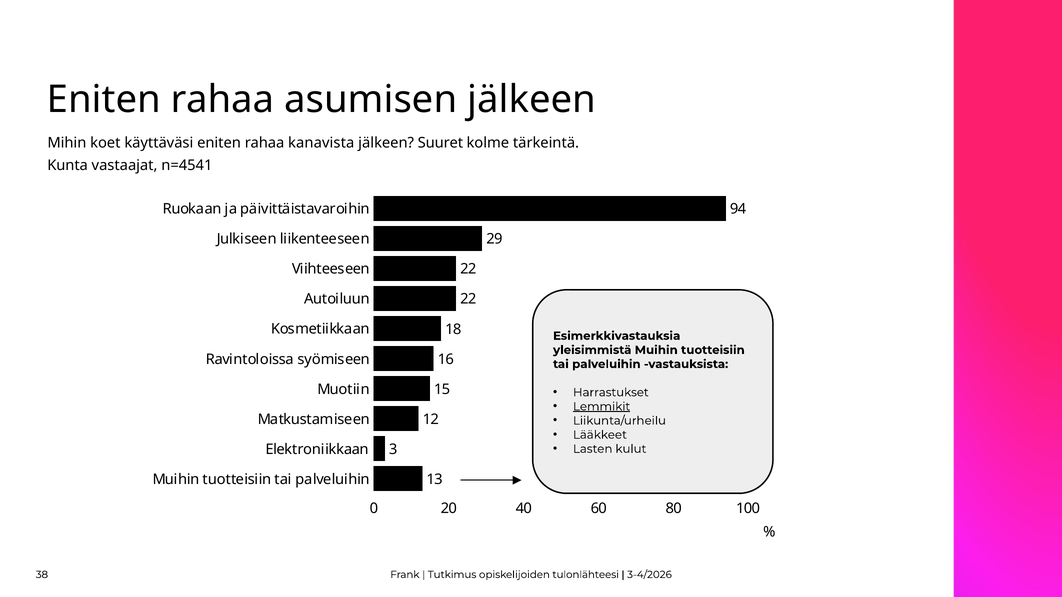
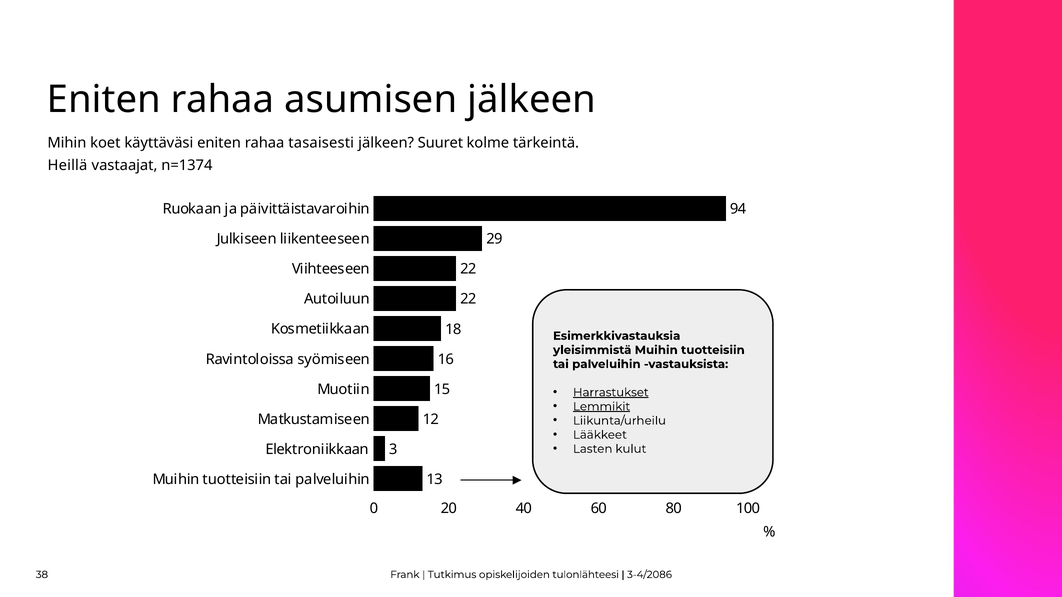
kanavista: kanavista -> tasaisesti
Kunta: Kunta -> Heillä
n=4541: n=4541 -> n=1374
Harrastukset underline: none -> present
3-4/2026: 3-4/2026 -> 3-4/2086
